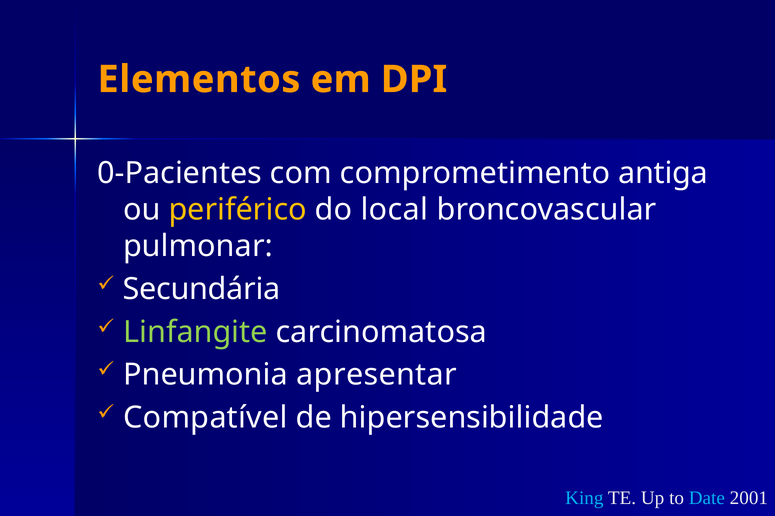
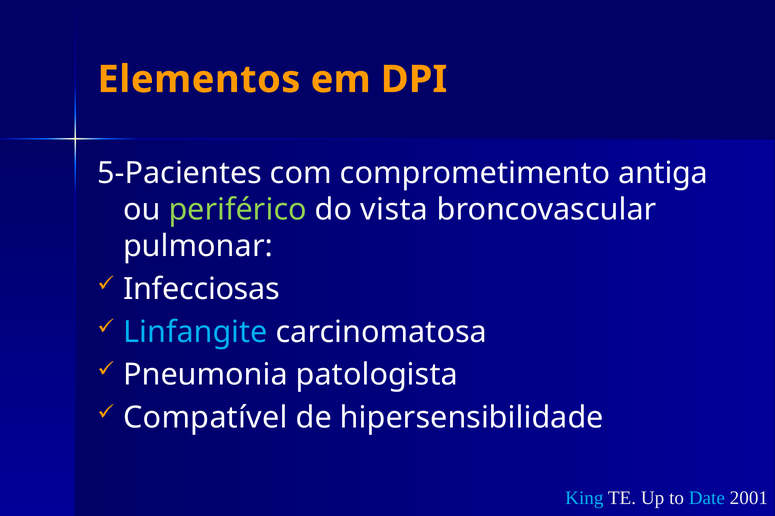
0-Pacientes: 0-Pacientes -> 5-Pacientes
periférico colour: yellow -> light green
local: local -> vista
Secundária: Secundária -> Infecciosas
Linfangite colour: light green -> light blue
apresentar: apresentar -> patologista
